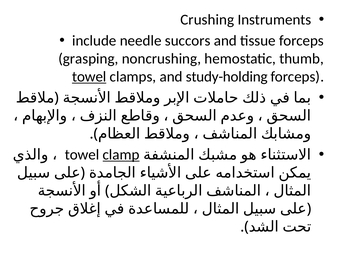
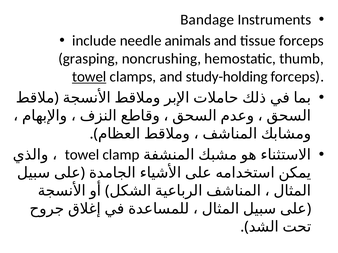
Crushing: Crushing -> Bandage
succors: succors -> animals
clamp underline: present -> none
